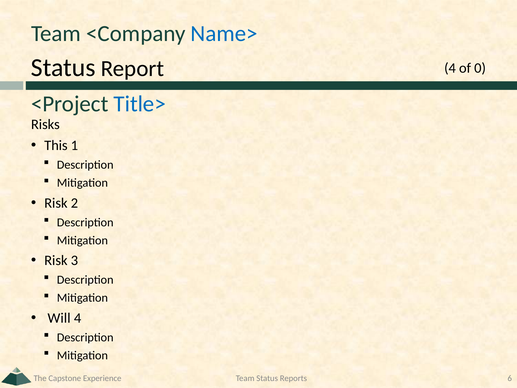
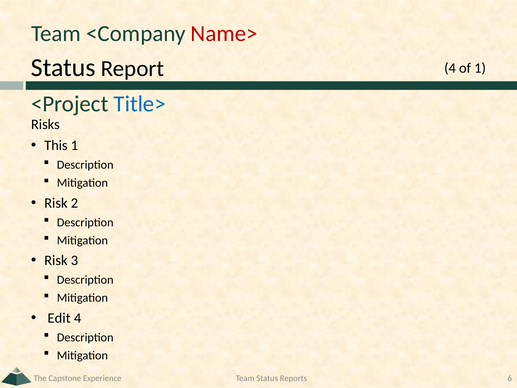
Name> colour: blue -> red
of 0: 0 -> 1
Will: Will -> Edit
